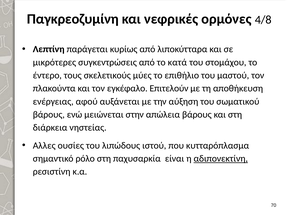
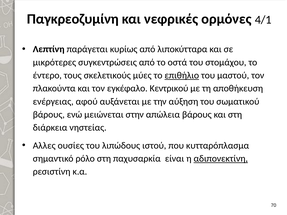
4/8: 4/8 -> 4/1
κατά: κατά -> οστά
επιθήλιο underline: none -> present
Επιτελούν: Επιτελούν -> Κεντρικού
